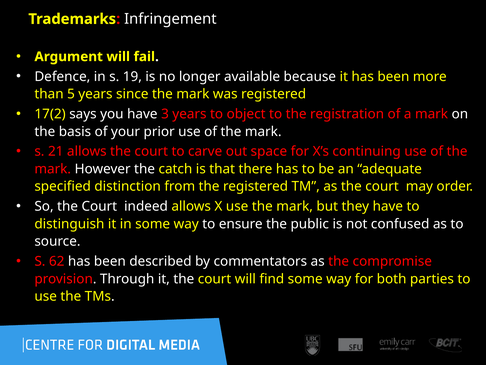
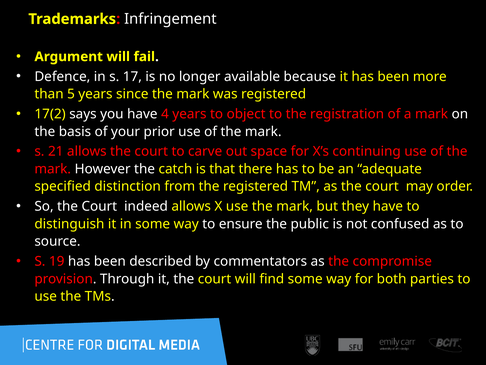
19: 19 -> 17
3: 3 -> 4
62: 62 -> 19
